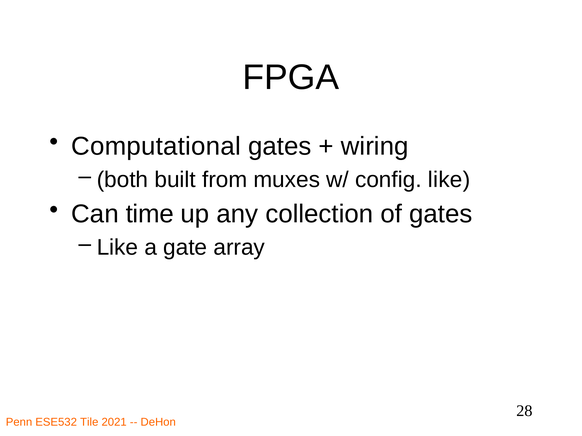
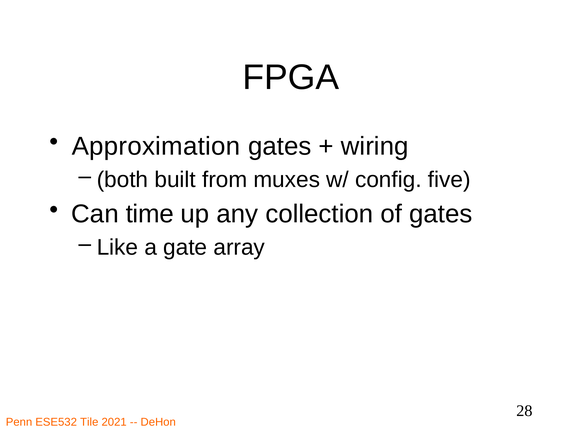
Computational: Computational -> Approximation
config like: like -> five
